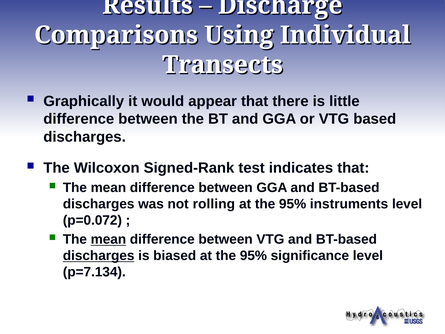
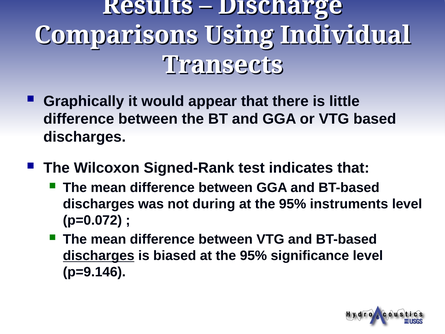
rolling: rolling -> during
mean at (108, 239) underline: present -> none
p=7.134: p=7.134 -> p=9.146
